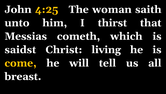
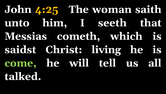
thirst: thirst -> seeth
come colour: yellow -> light green
breast: breast -> talked
